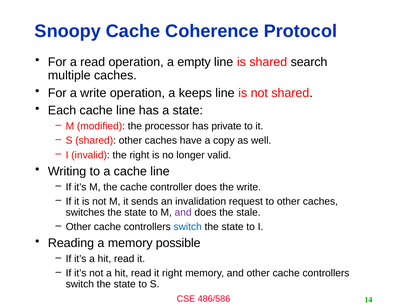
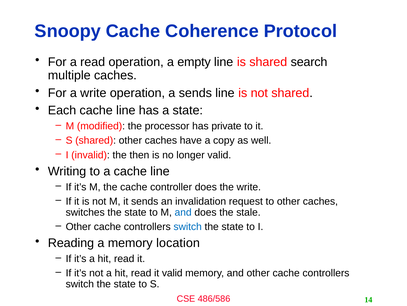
a keeps: keeps -> sends
the right: right -> then
and at (183, 212) colour: purple -> blue
possible: possible -> location
it right: right -> valid
